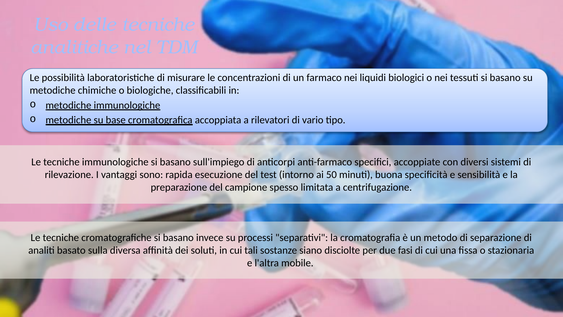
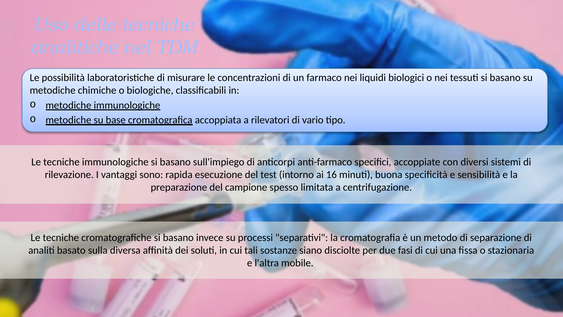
50: 50 -> 16
